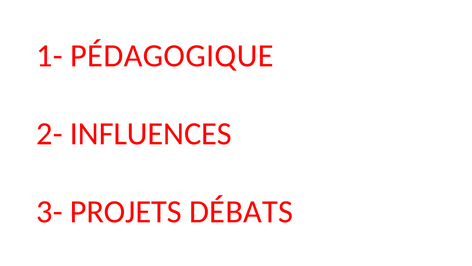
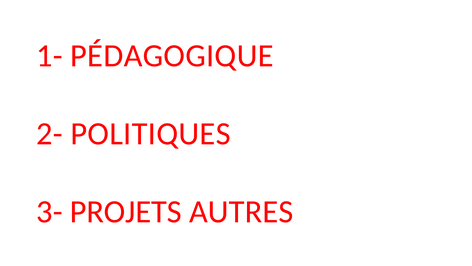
INFLUENCES: INFLUENCES -> POLITIQUES
DÉBATS: DÉBATS -> AUTRES
